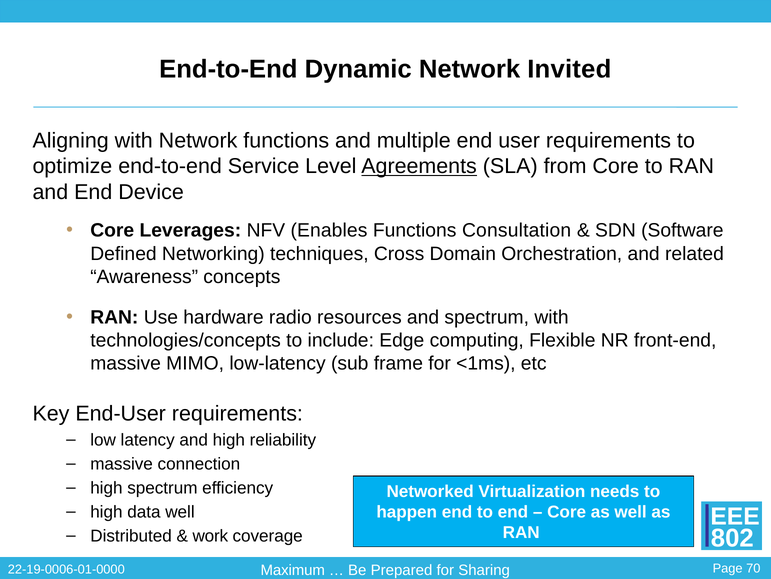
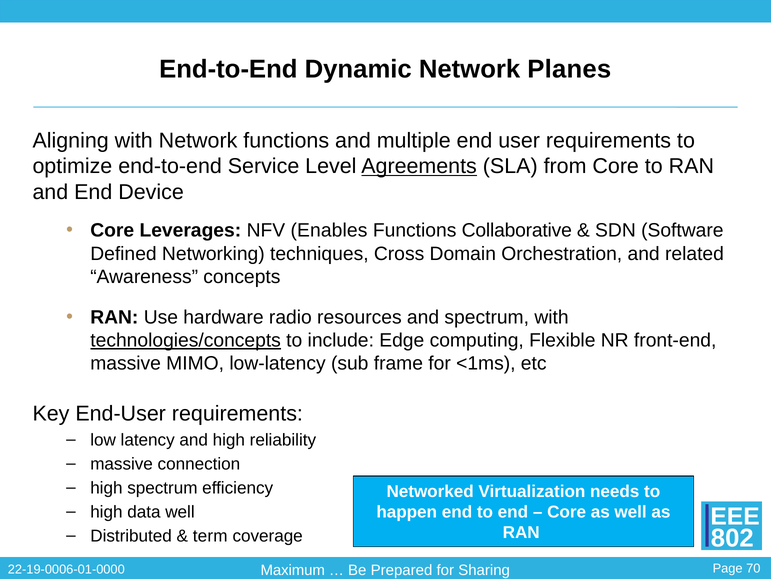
Invited: Invited -> Planes
Consultation: Consultation -> Collaborative
technologies/concepts underline: none -> present
work: work -> term
